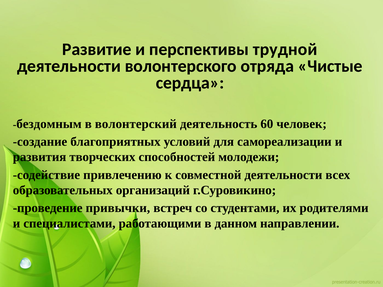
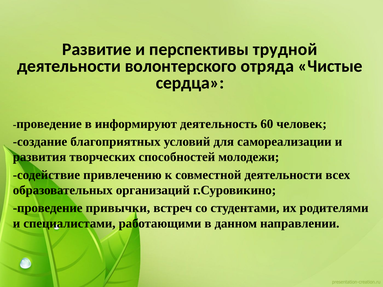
бездомным at (49, 124): бездомным -> проведение
волонтерский: волонтерский -> информируют
